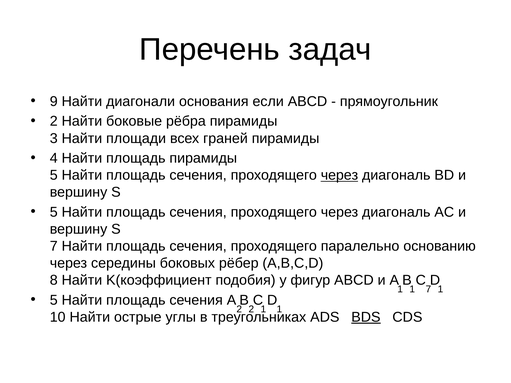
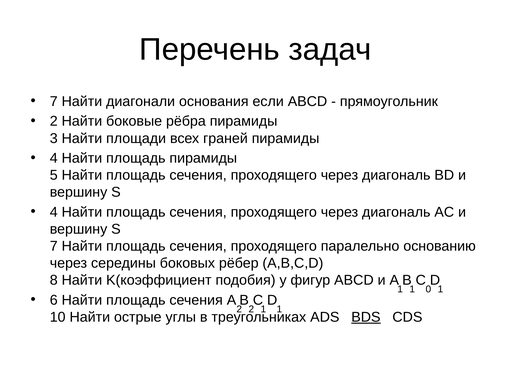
9 at (54, 101): 9 -> 7
через at (339, 175) underline: present -> none
5 at (54, 212): 5 -> 4
1 7: 7 -> 0
5 at (54, 300): 5 -> 6
